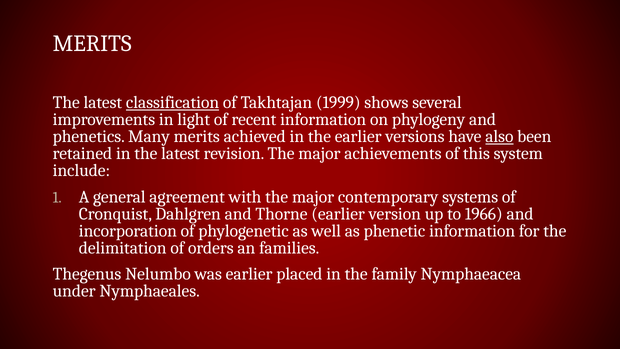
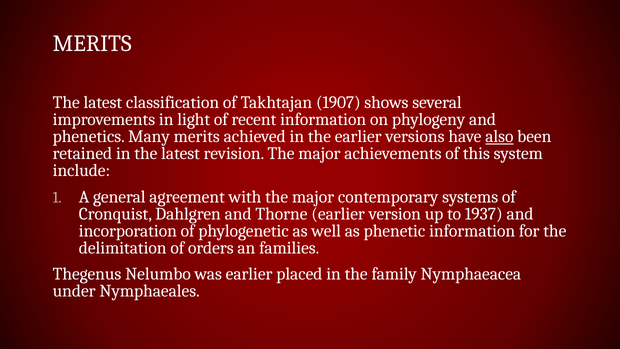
classification underline: present -> none
1999: 1999 -> 1907
1966: 1966 -> 1937
